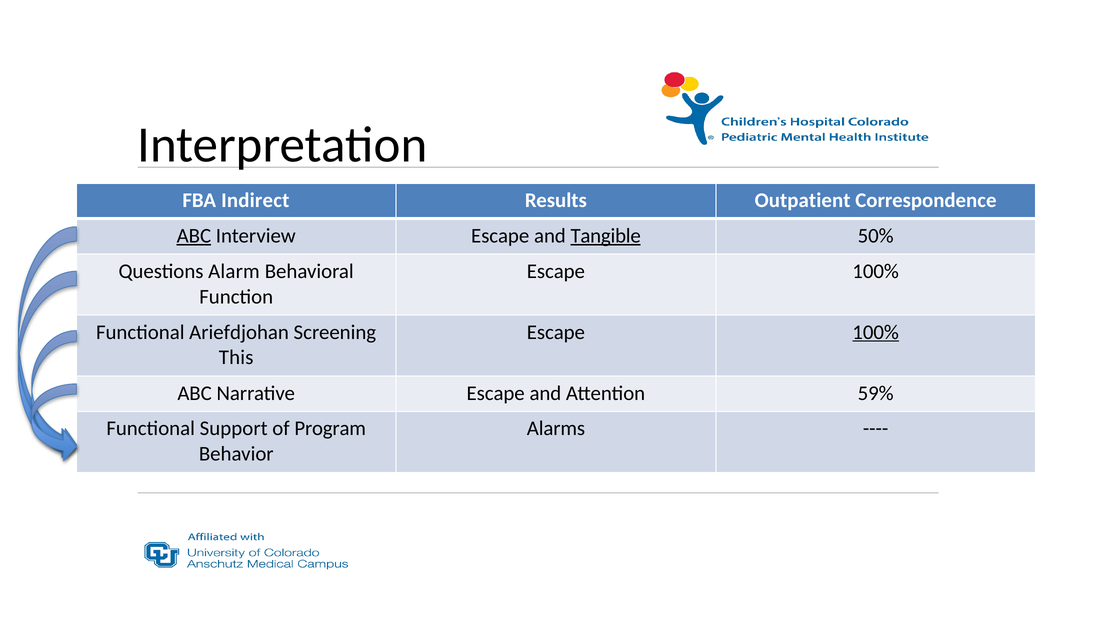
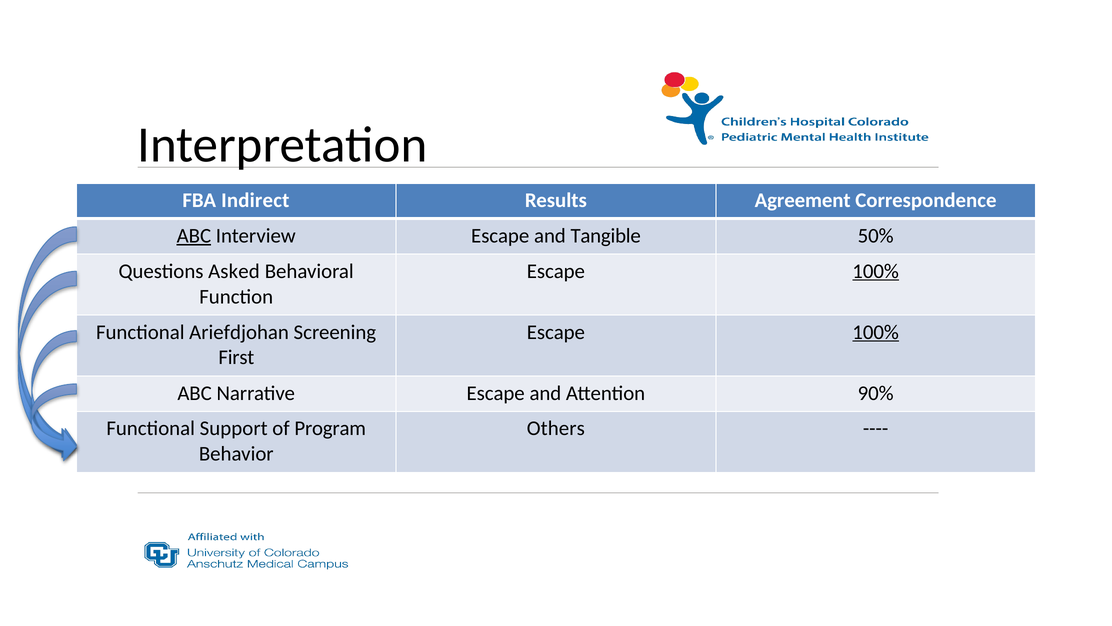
Outpatient: Outpatient -> Agreement
Tangible underline: present -> none
Alarm: Alarm -> Asked
100% at (876, 271) underline: none -> present
This: This -> First
59%: 59% -> 90%
Alarms: Alarms -> Others
